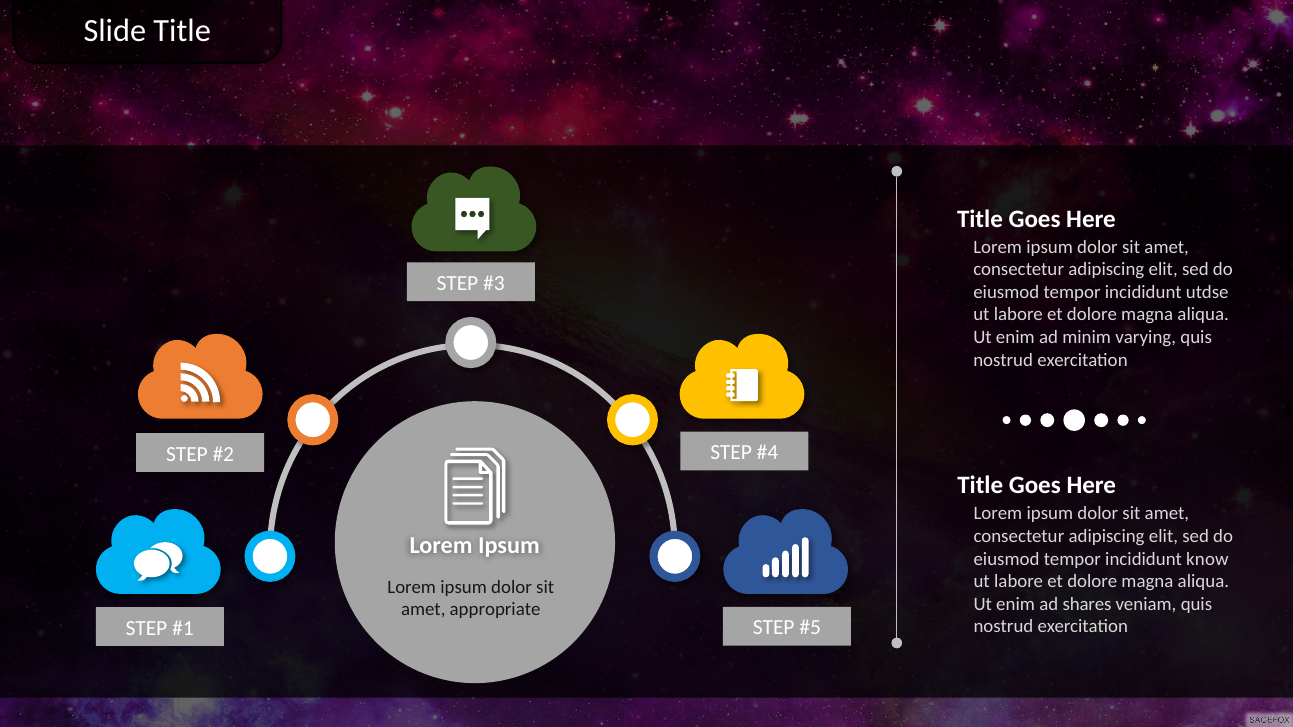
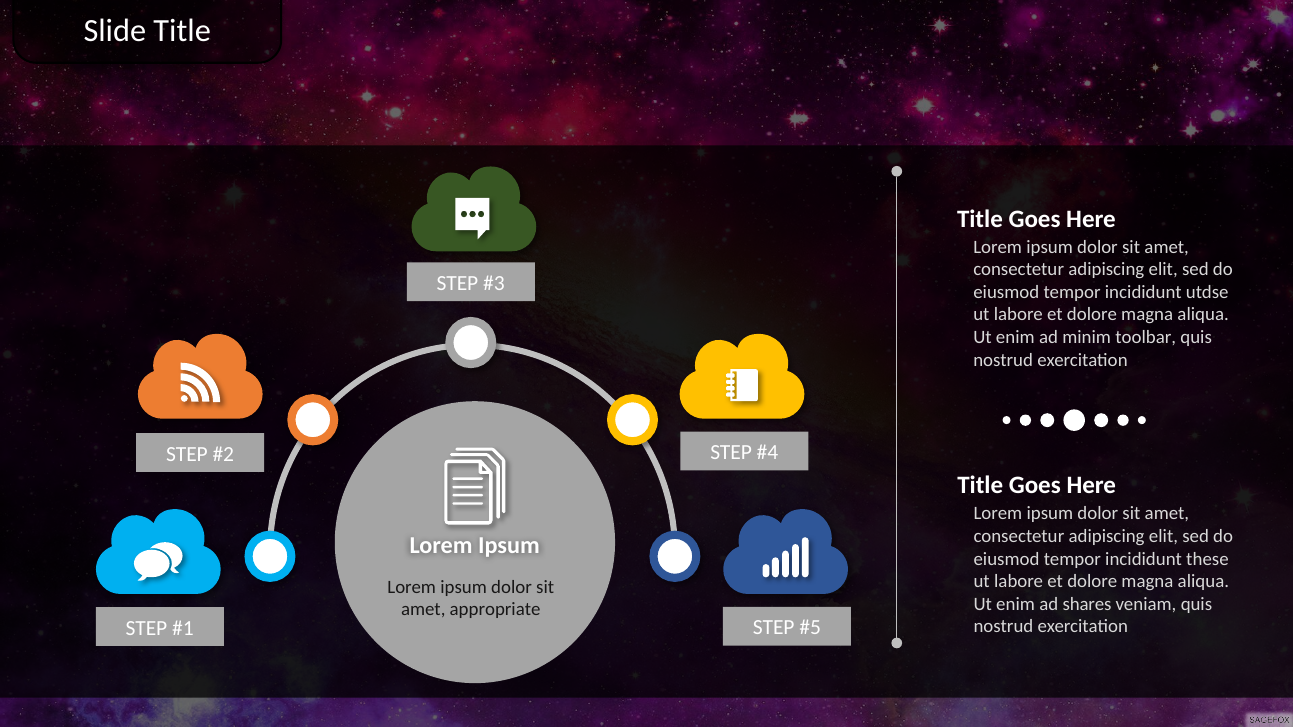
varying: varying -> toolbar
know: know -> these
